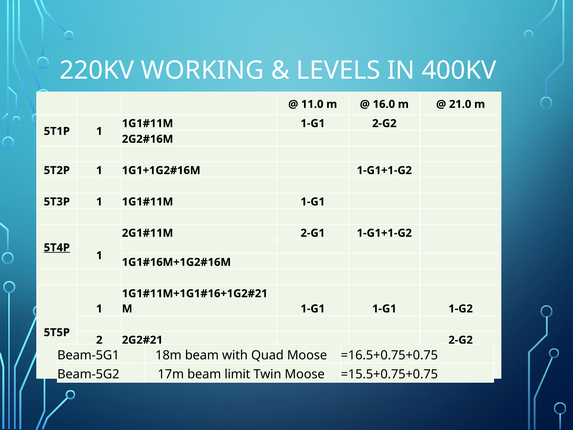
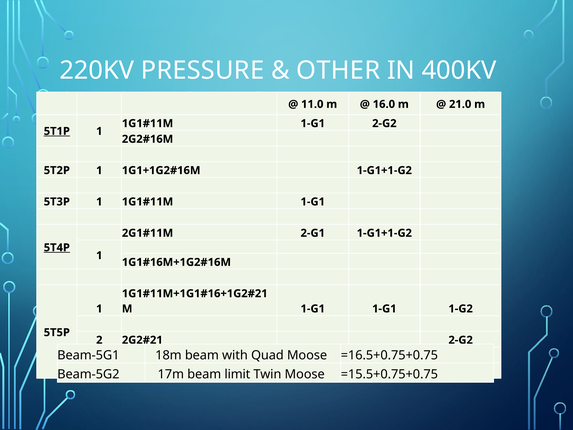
WORKING: WORKING -> PRESSURE
LEVELS: LEVELS -> OTHER
5T1P underline: none -> present
